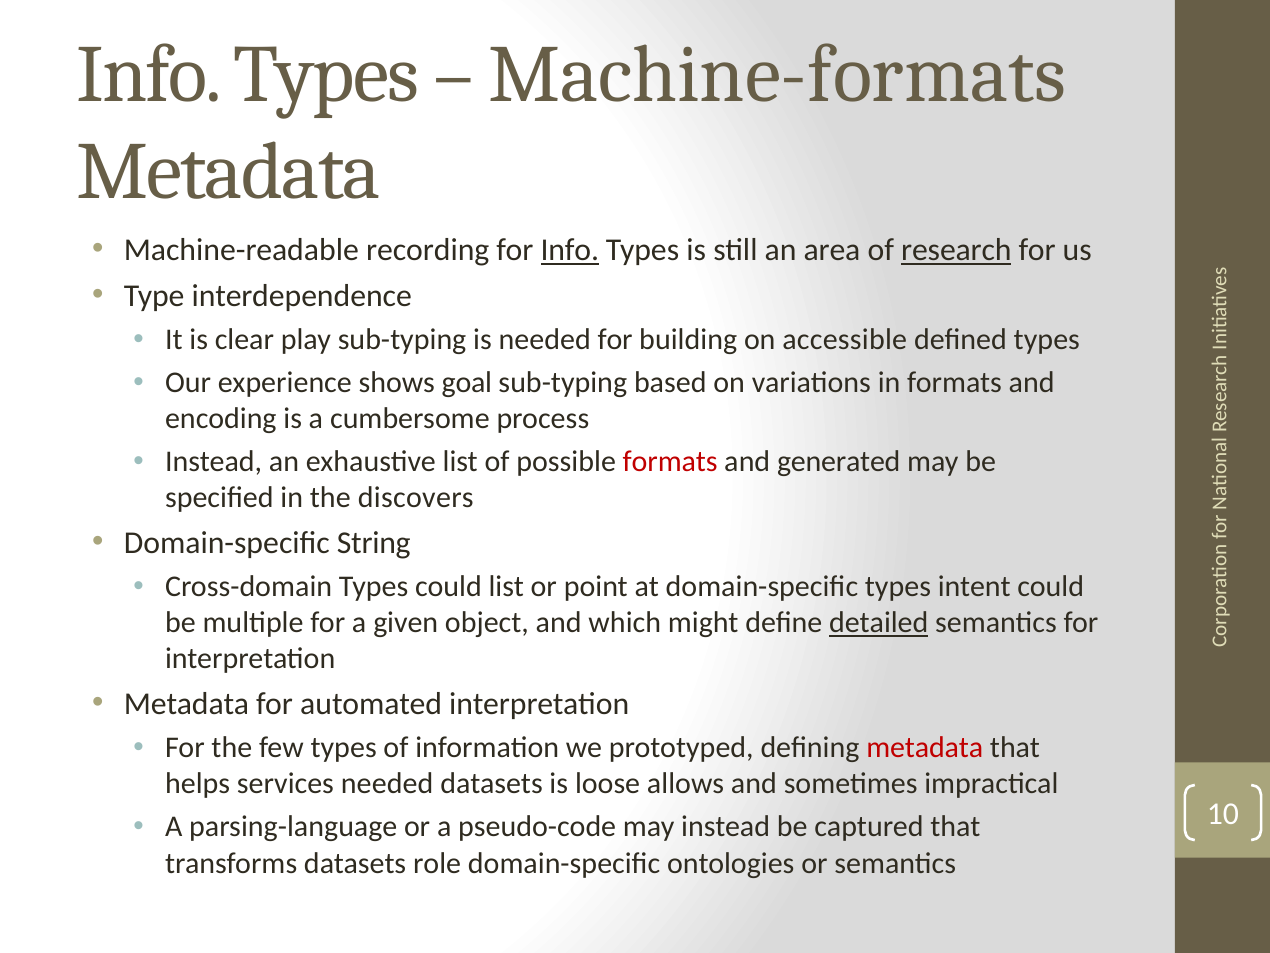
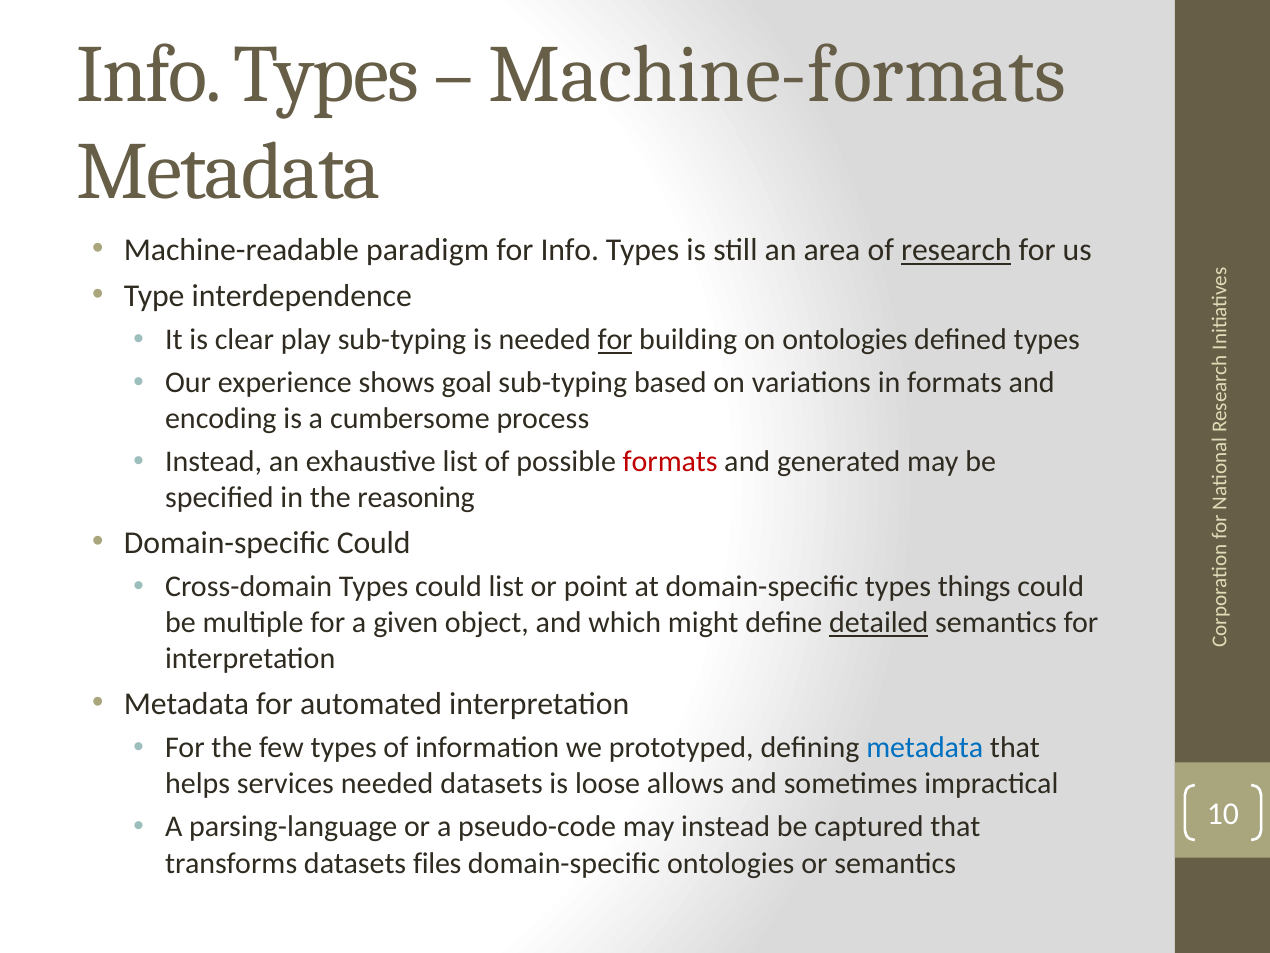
recording: recording -> paradigm
Info at (570, 250) underline: present -> none
for at (615, 340) underline: none -> present
on accessible: accessible -> ontologies
discovers: discovers -> reasoning
Domain-specific String: String -> Could
intent: intent -> things
metadata at (925, 748) colour: red -> blue
role: role -> files
